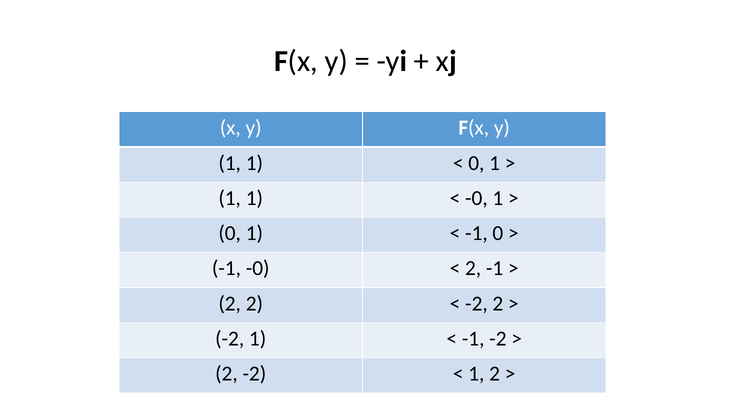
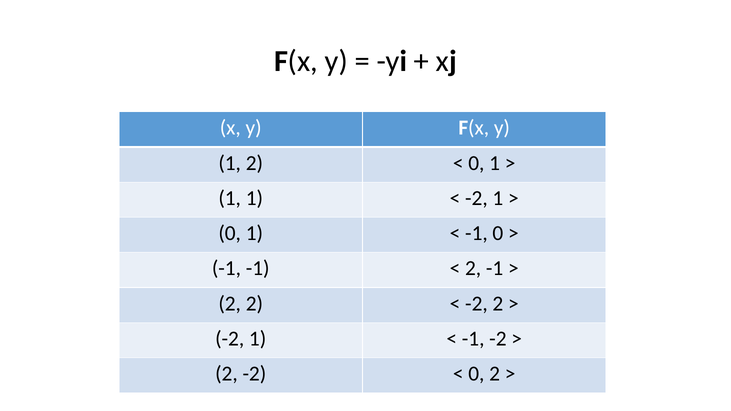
1 at (254, 163): 1 -> 2
-0 at (476, 198): -0 -> -2
-1 -0: -0 -> -1
1 at (476, 374): 1 -> 0
